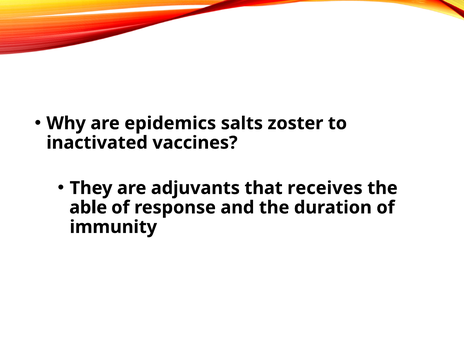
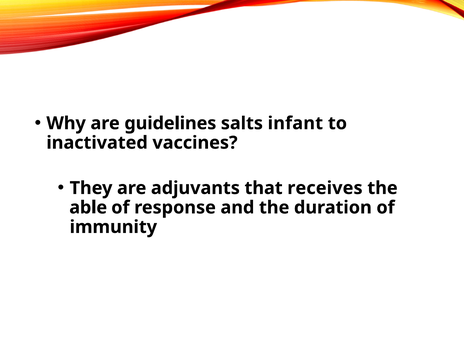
epidemics: epidemics -> guidelines
zoster: zoster -> infant
